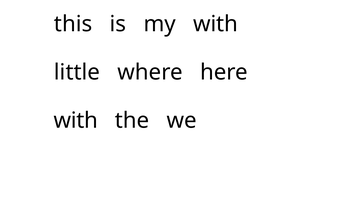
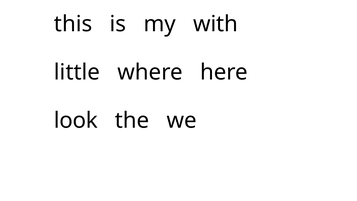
with at (76, 120): with -> look
